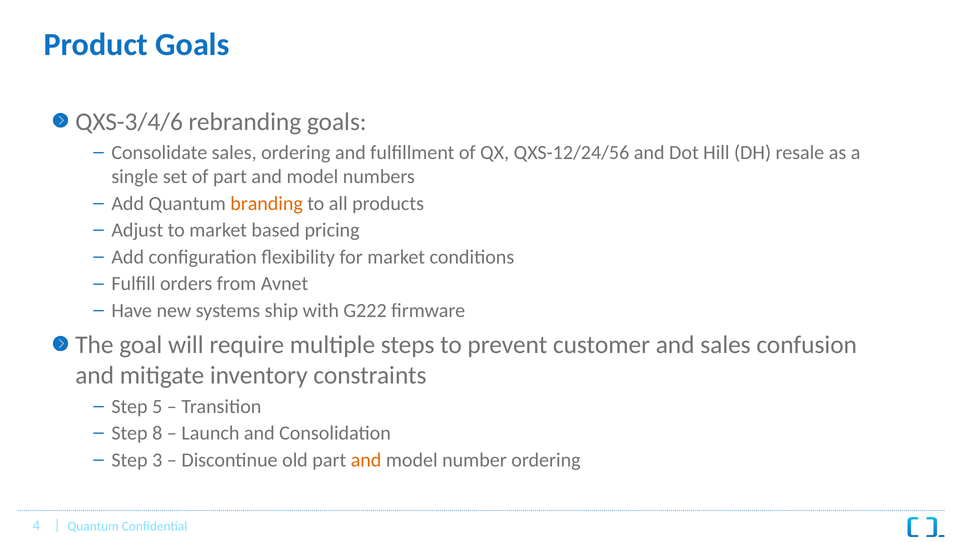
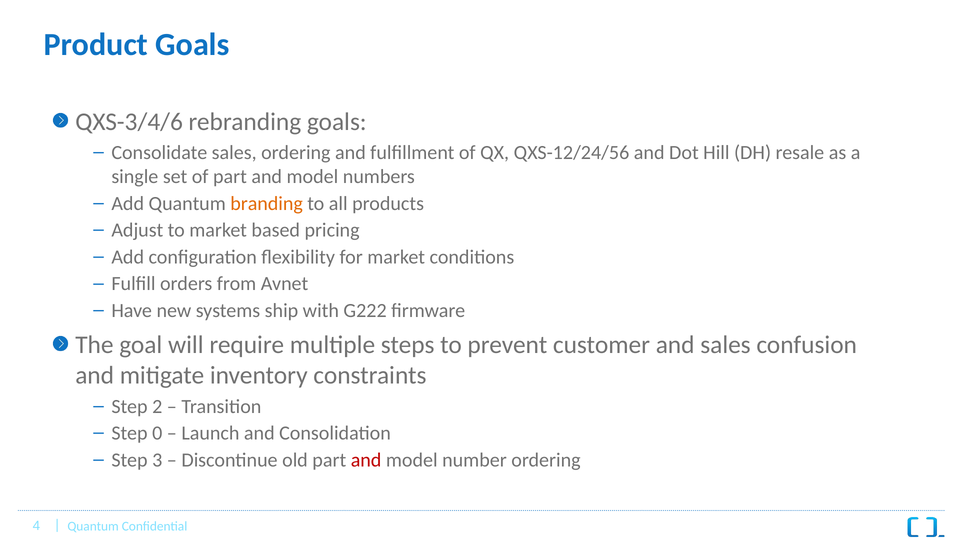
5: 5 -> 2
8: 8 -> 0
and at (366, 460) colour: orange -> red
